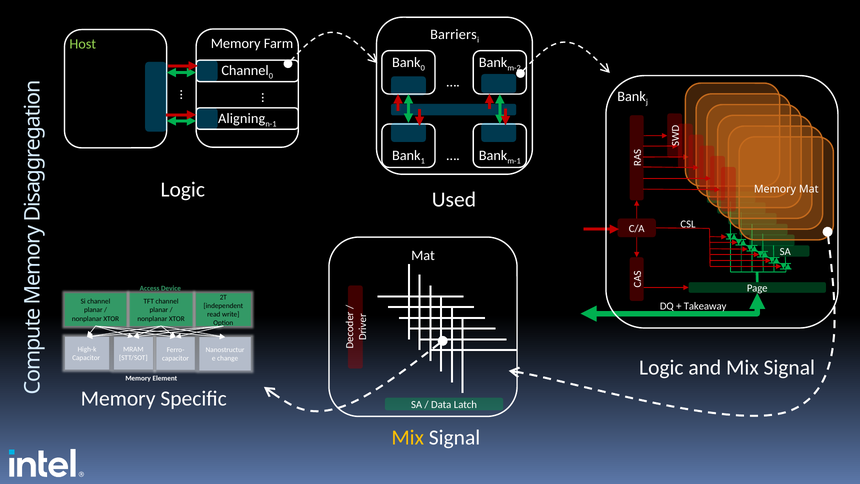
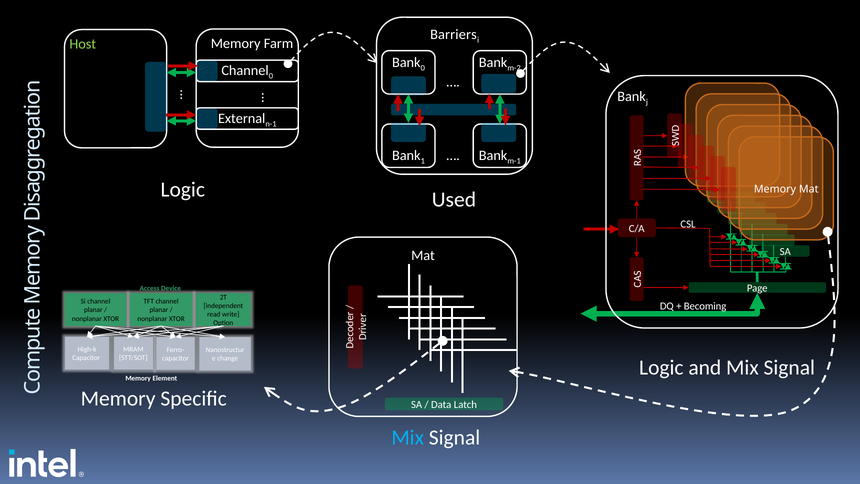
Aligning: Aligning -> External
Takeaway: Takeaway -> Becoming
Mix at (408, 437) colour: yellow -> light blue
